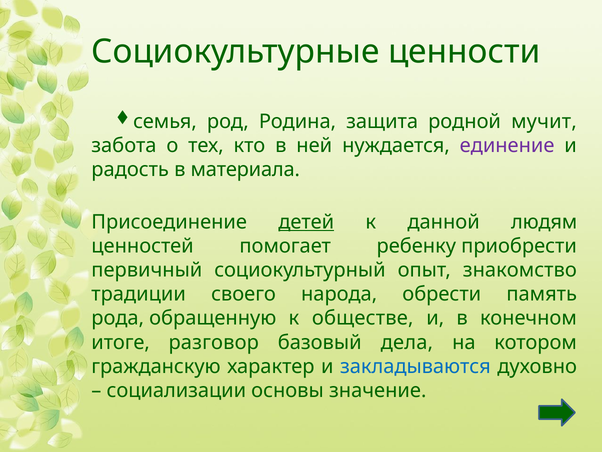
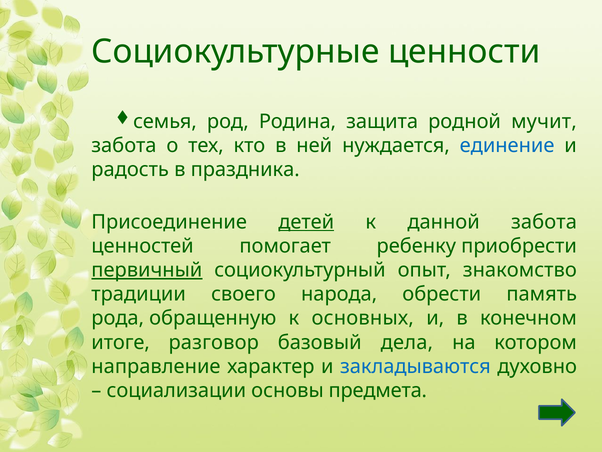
единение colour: purple -> blue
материала: материала -> праздника
данной людям: людям -> забота
первичный underline: none -> present
обществе: обществе -> основных
гражданскую: гражданскую -> направление
значение: значение -> предмета
